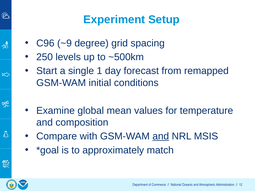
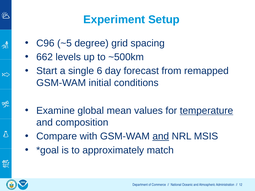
~9: ~9 -> ~5
250: 250 -> 662
1: 1 -> 6
temperature underline: none -> present
